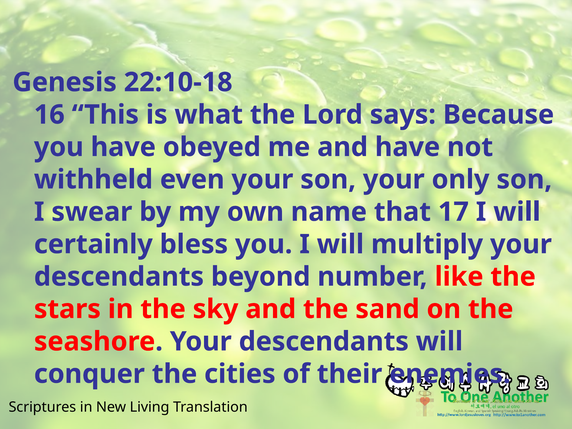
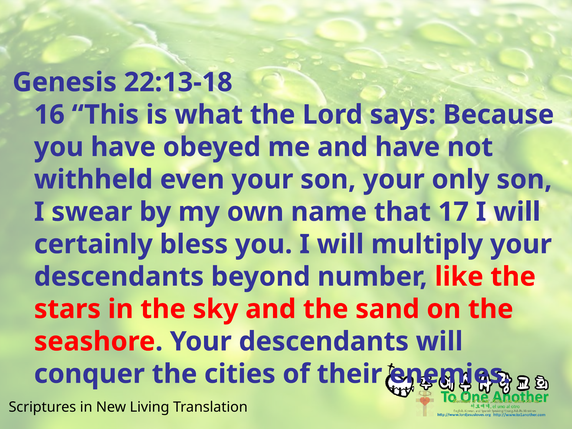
22:10-18: 22:10-18 -> 22:13-18
